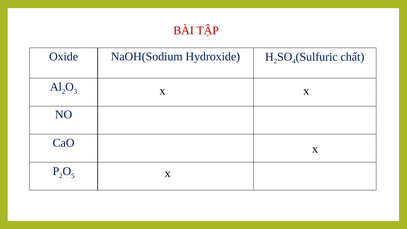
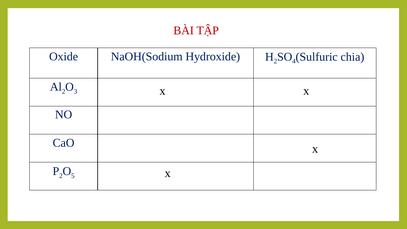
chất: chất -> chia
